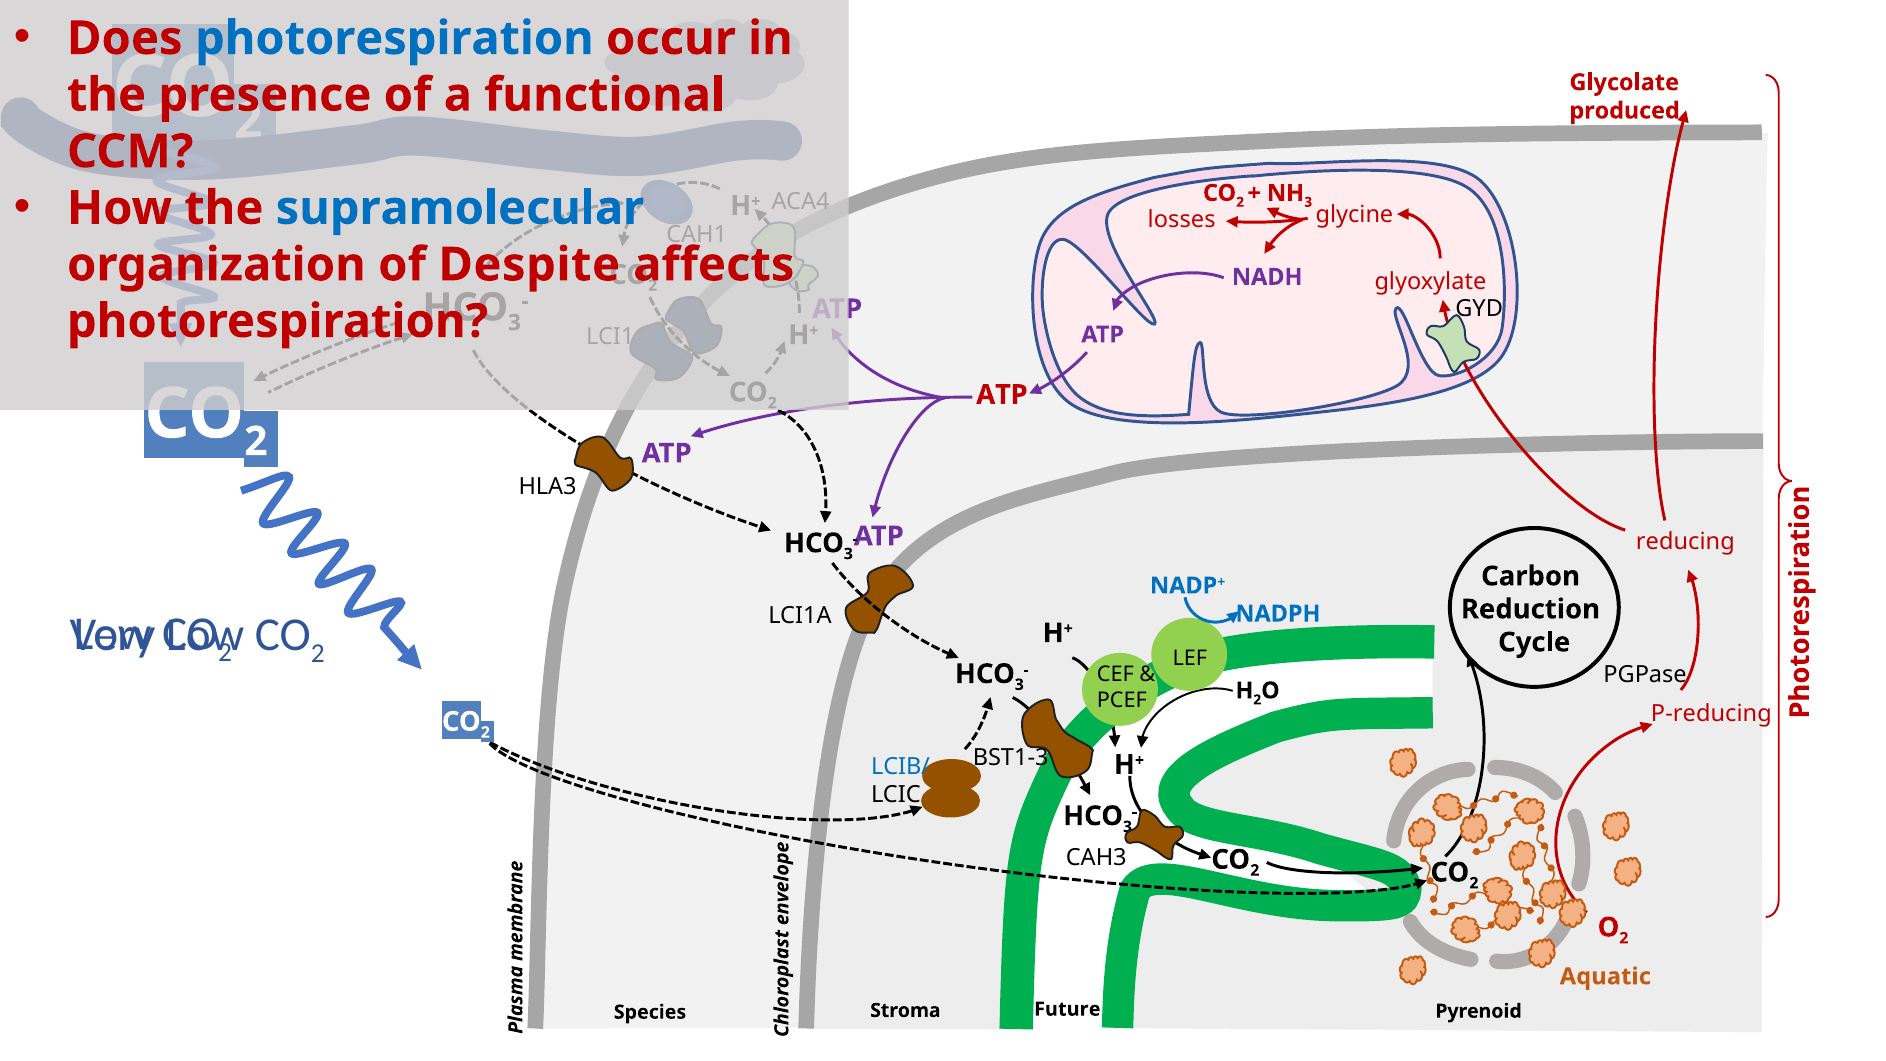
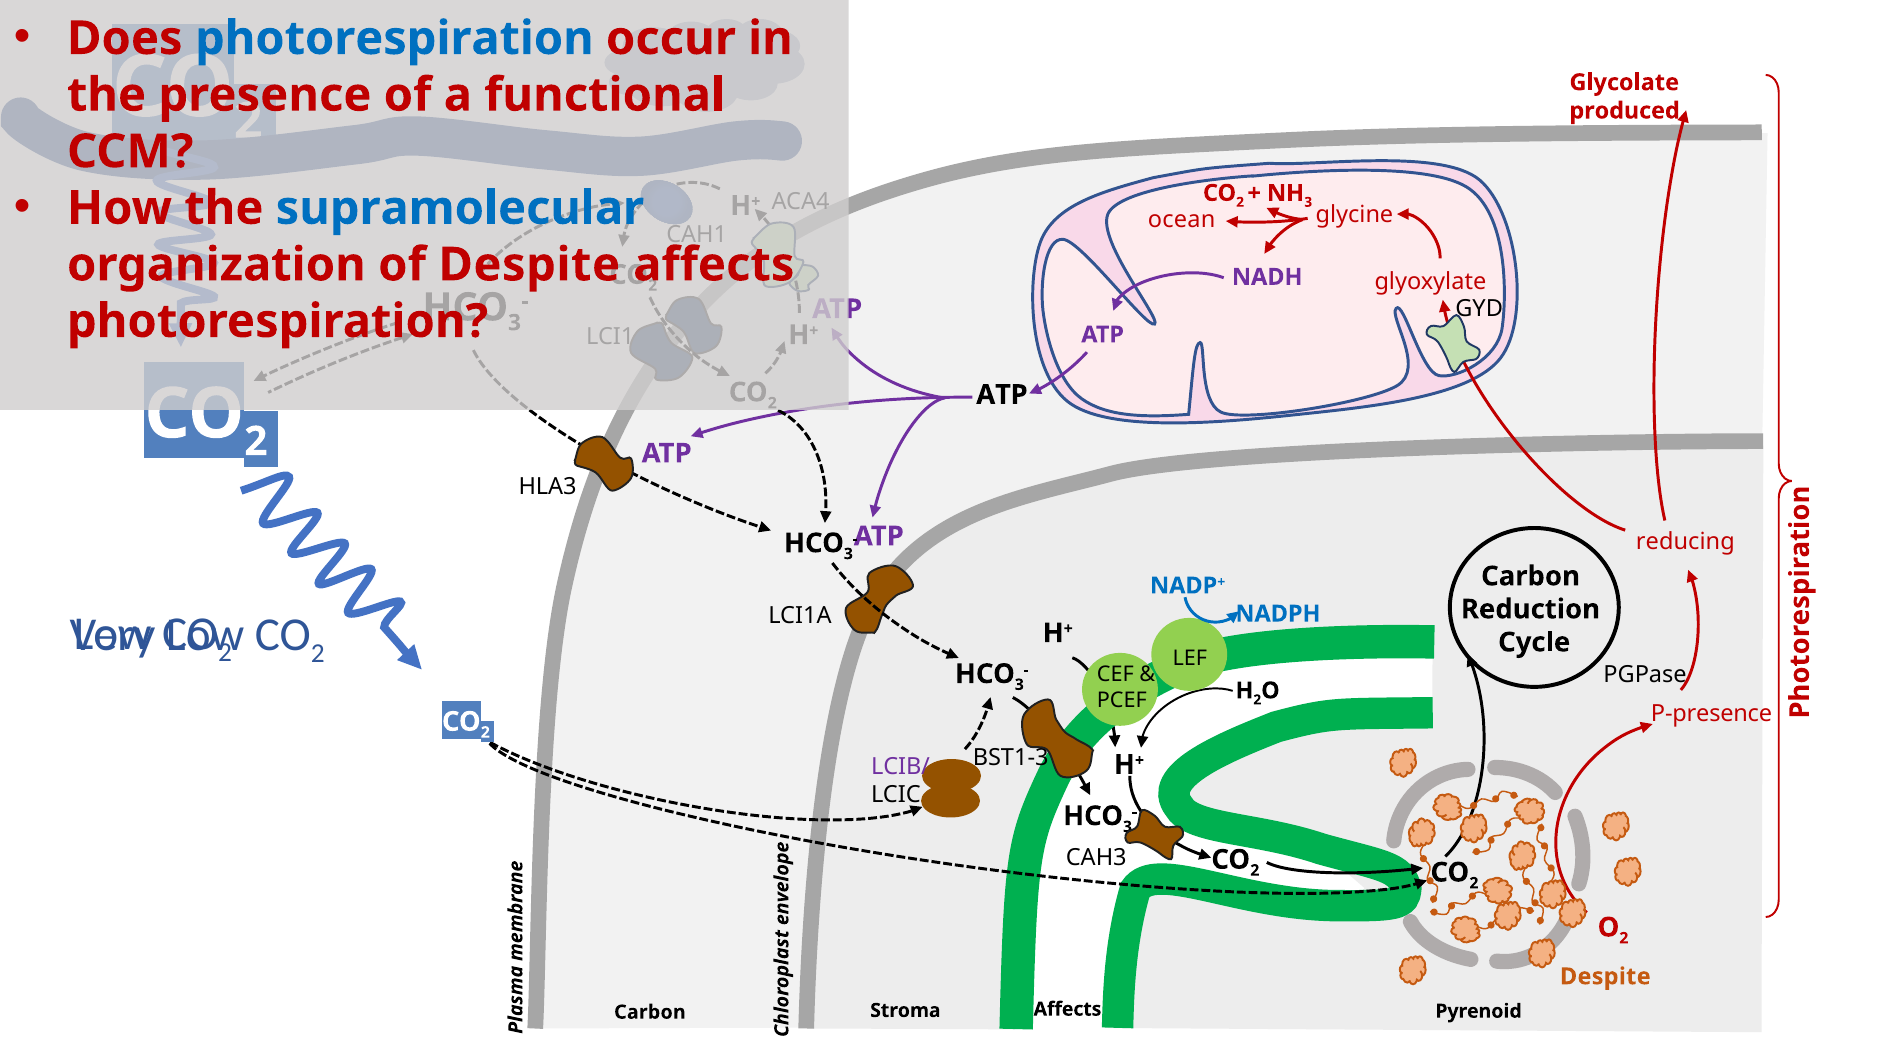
losses: losses -> ocean
ATP at (1002, 395) colour: red -> black
P-reducing: P-reducing -> P-presence
LCIB/ colour: blue -> purple
Aquatic at (1605, 976): Aquatic -> Despite
Future at (1067, 1009): Future -> Affects
Species at (650, 1012): Species -> Carbon
